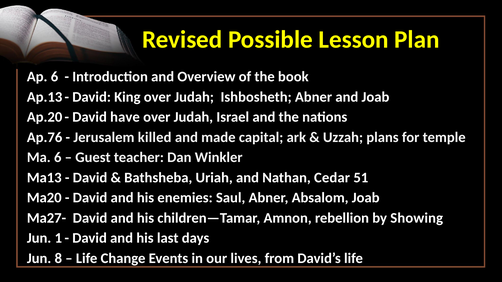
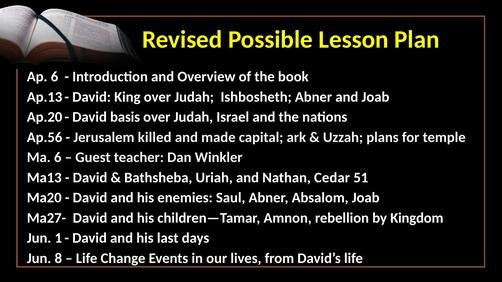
have: have -> basis
Ap.76: Ap.76 -> Ap.56
Showing: Showing -> Kingdom
